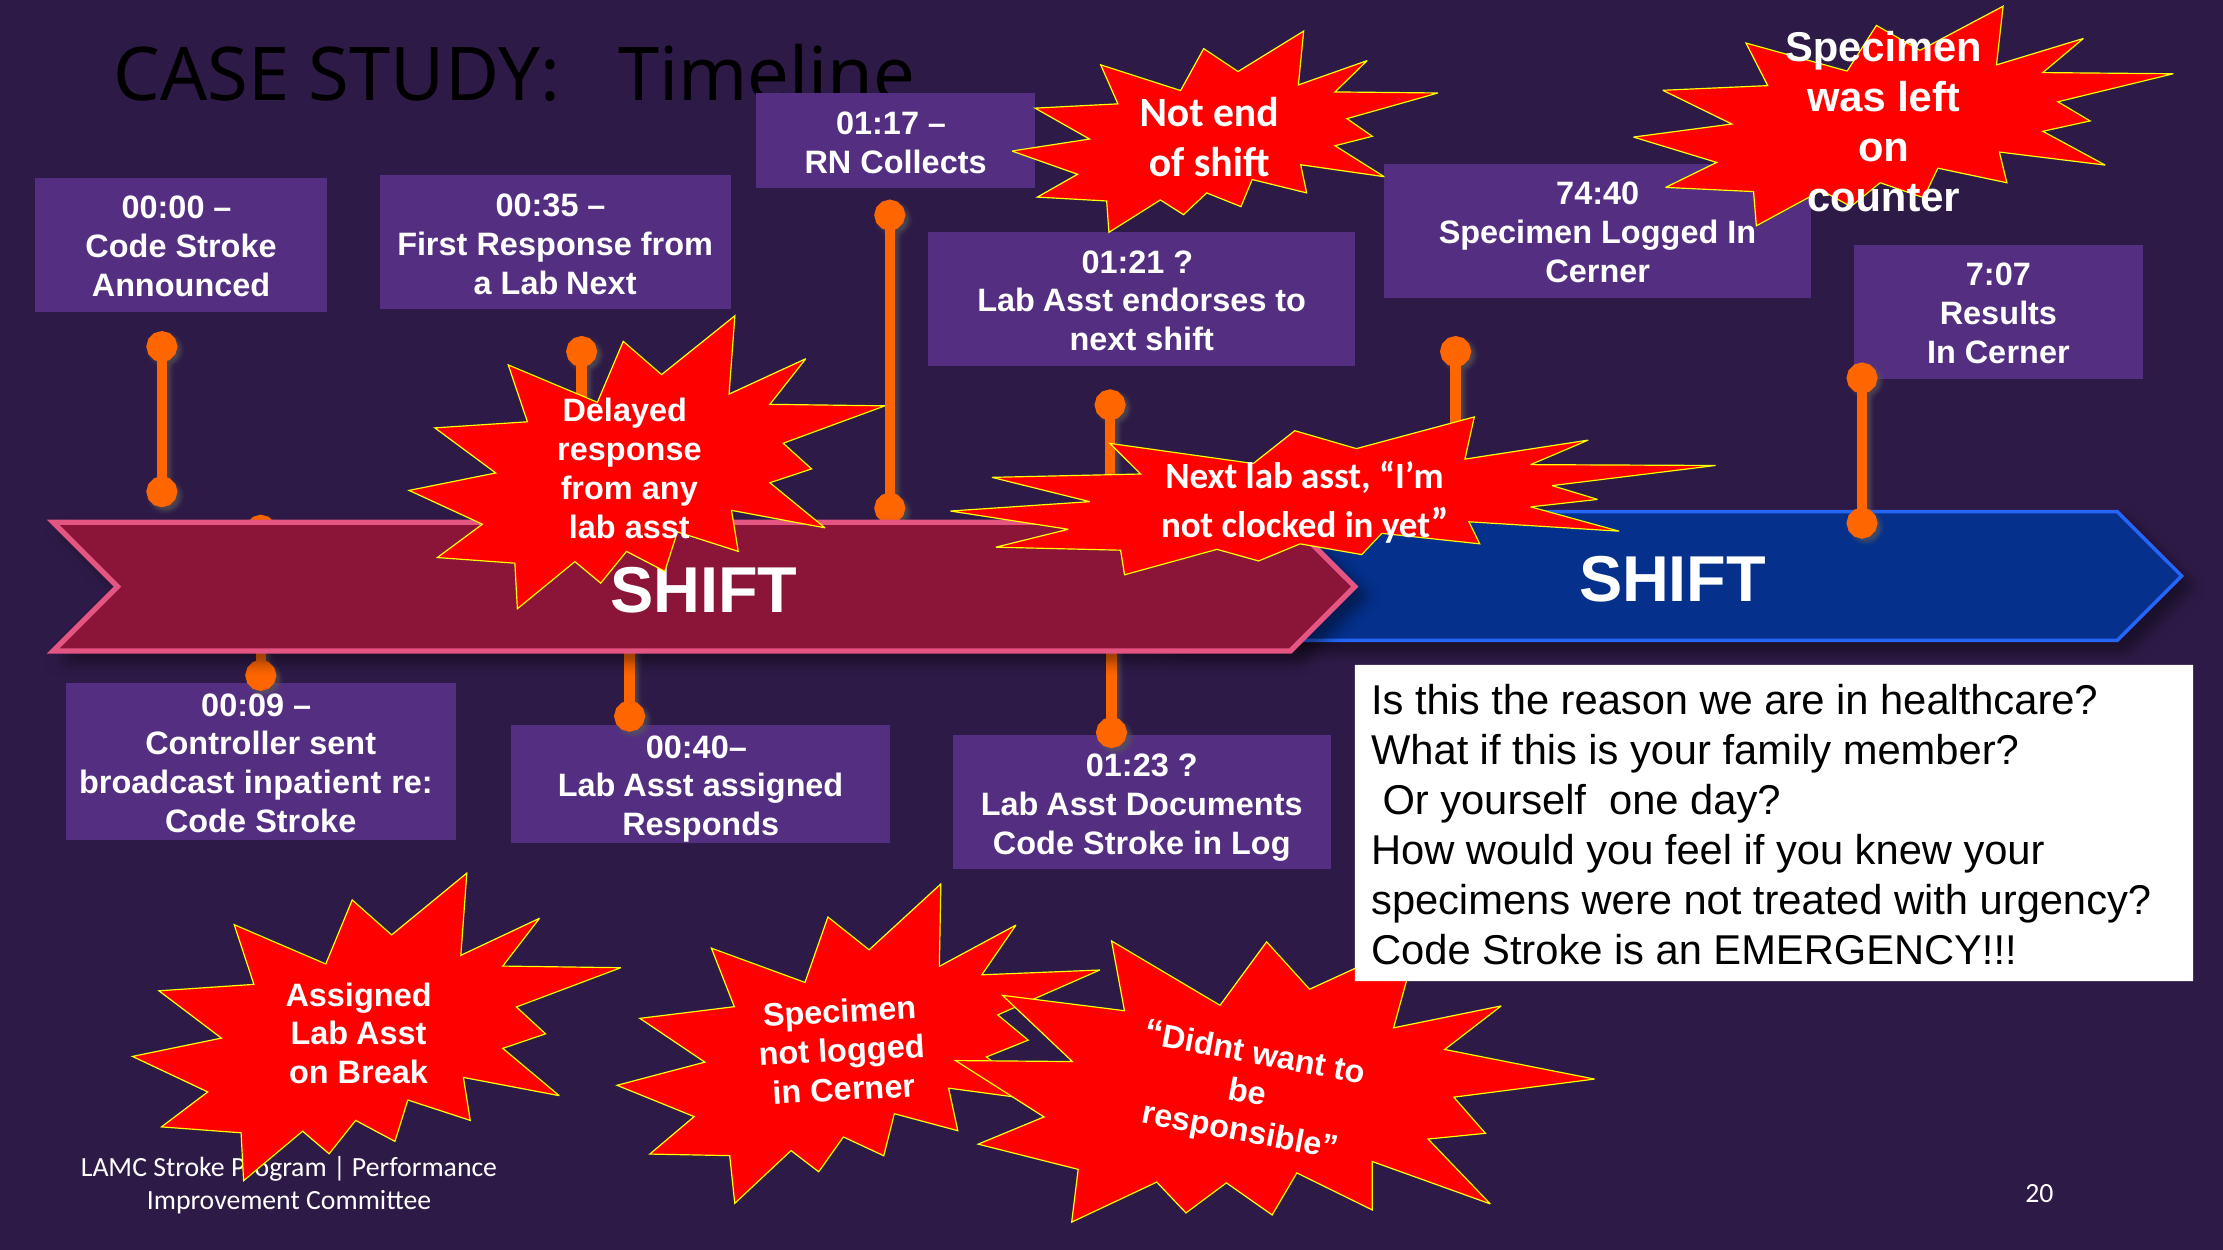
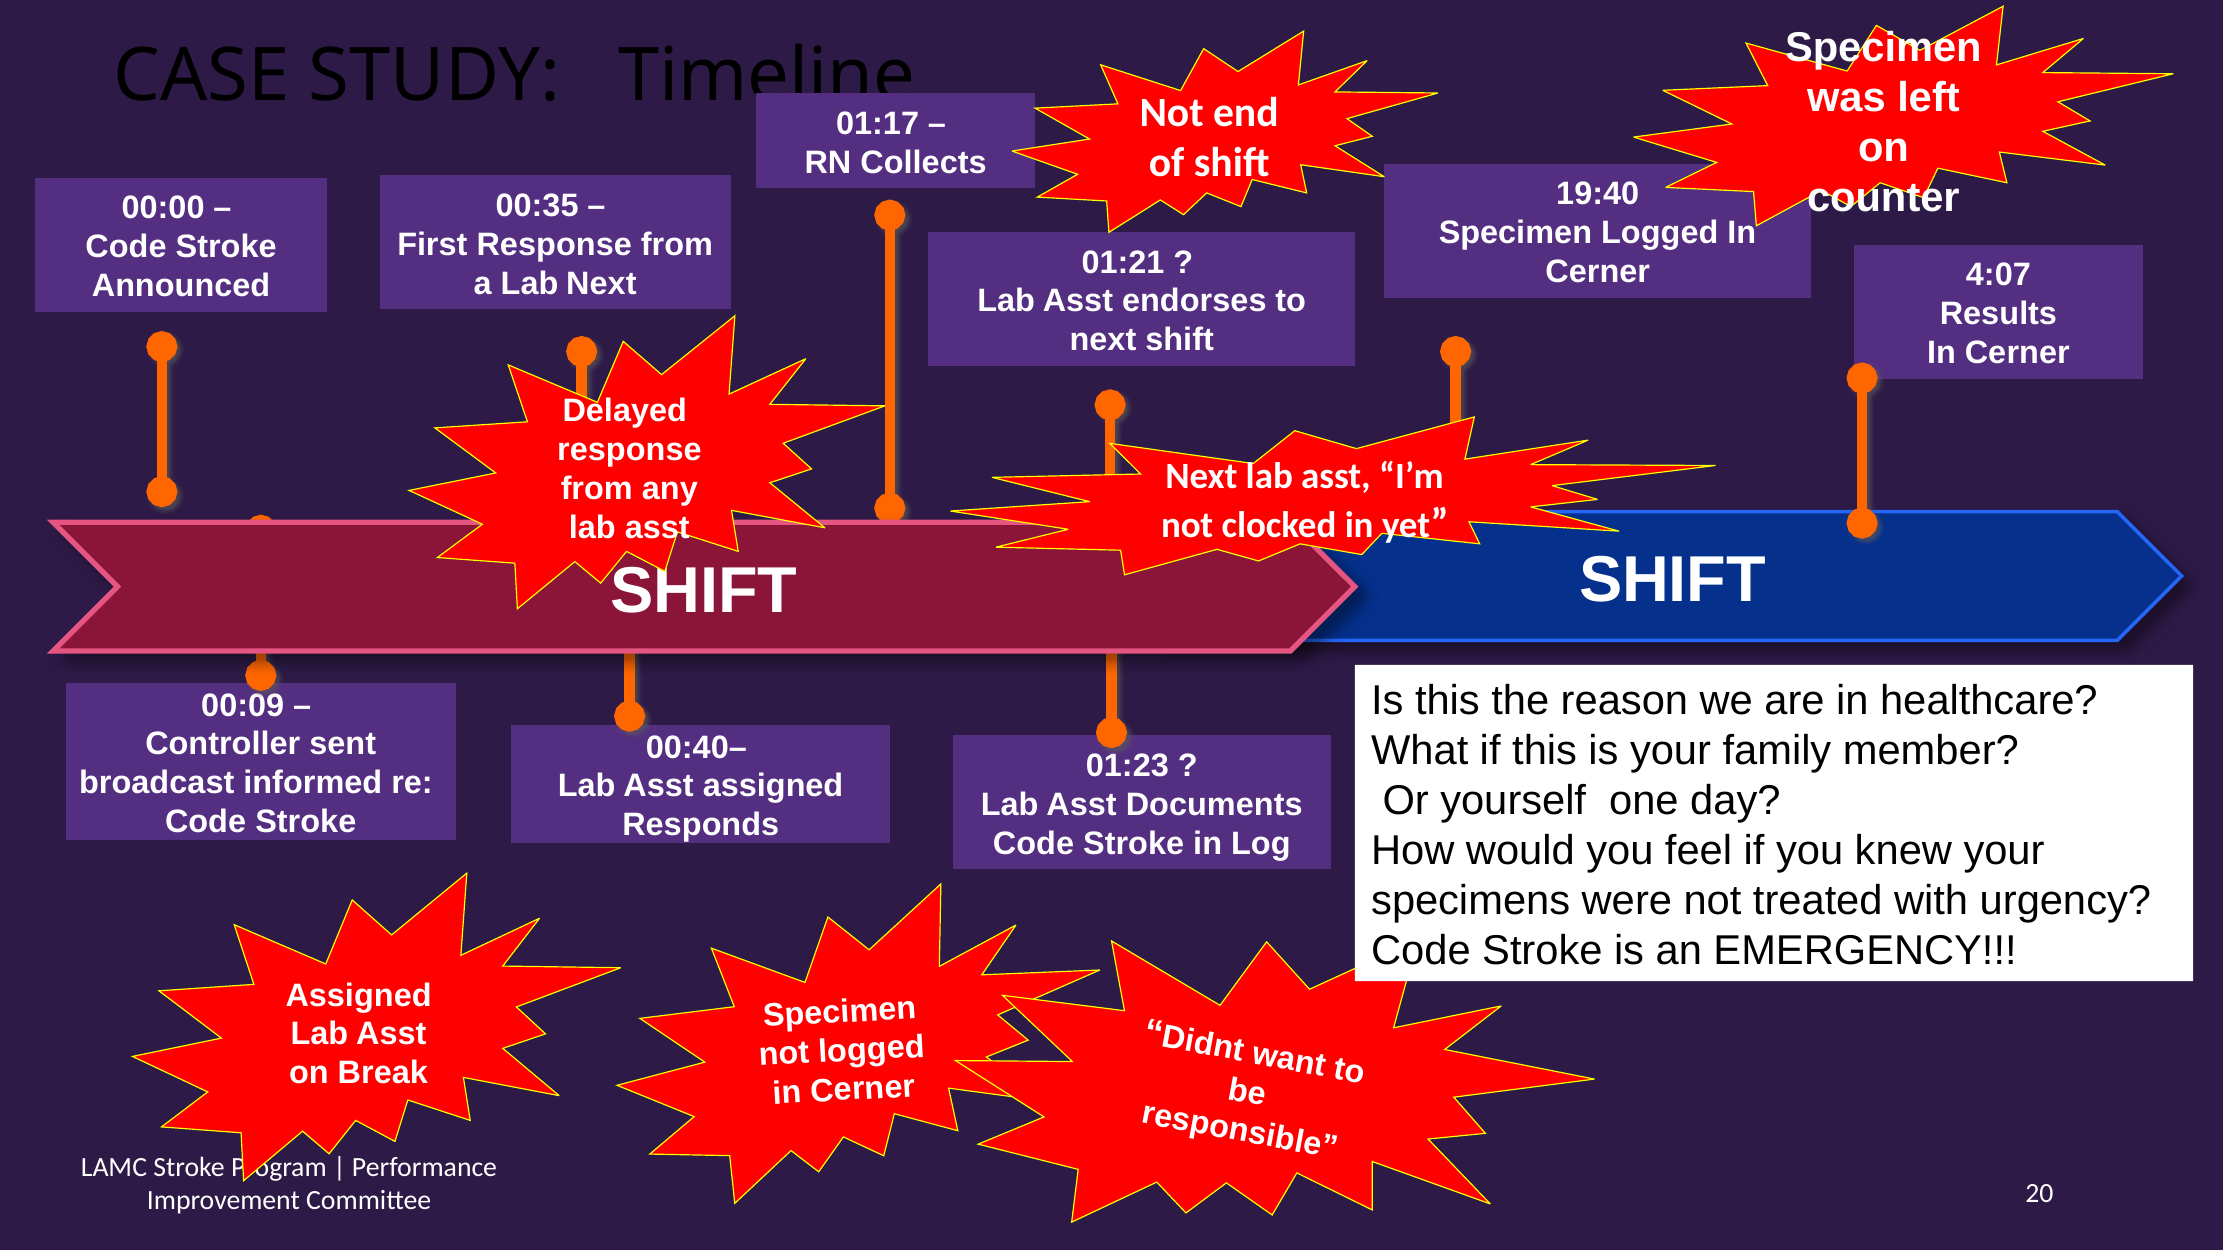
74:40: 74:40 -> 19:40
7:07: 7:07 -> 4:07
inpatient: inpatient -> informed
